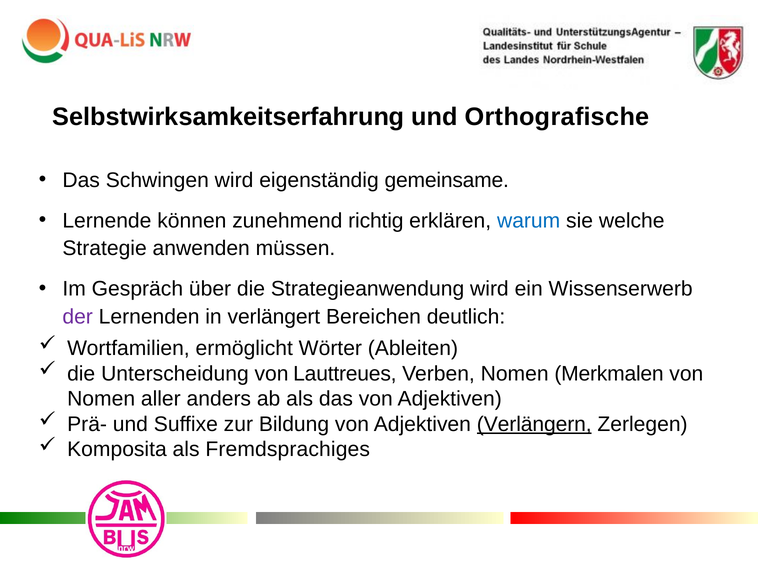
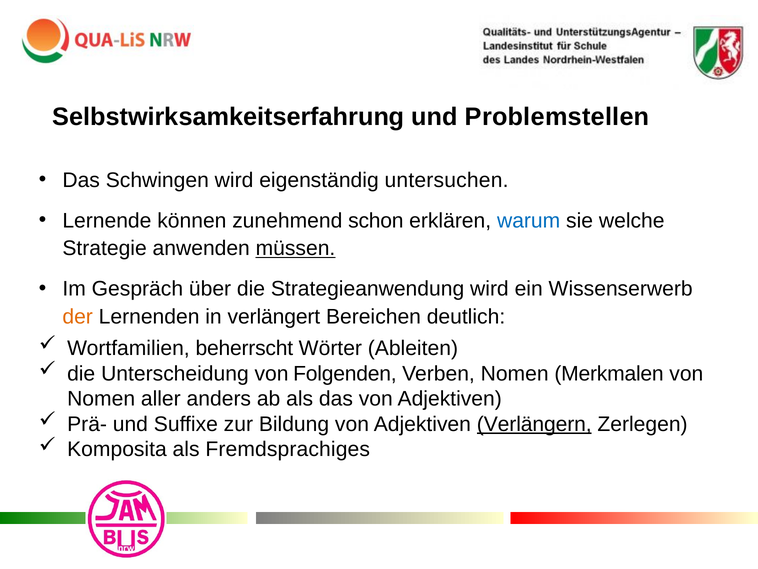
Orthografische: Orthografische -> Problemstellen
gemeinsame: gemeinsame -> untersuchen
richtig: richtig -> schon
müssen underline: none -> present
der colour: purple -> orange
ermöglicht: ermöglicht -> beherrscht
Lauttreues: Lauttreues -> Folgenden
